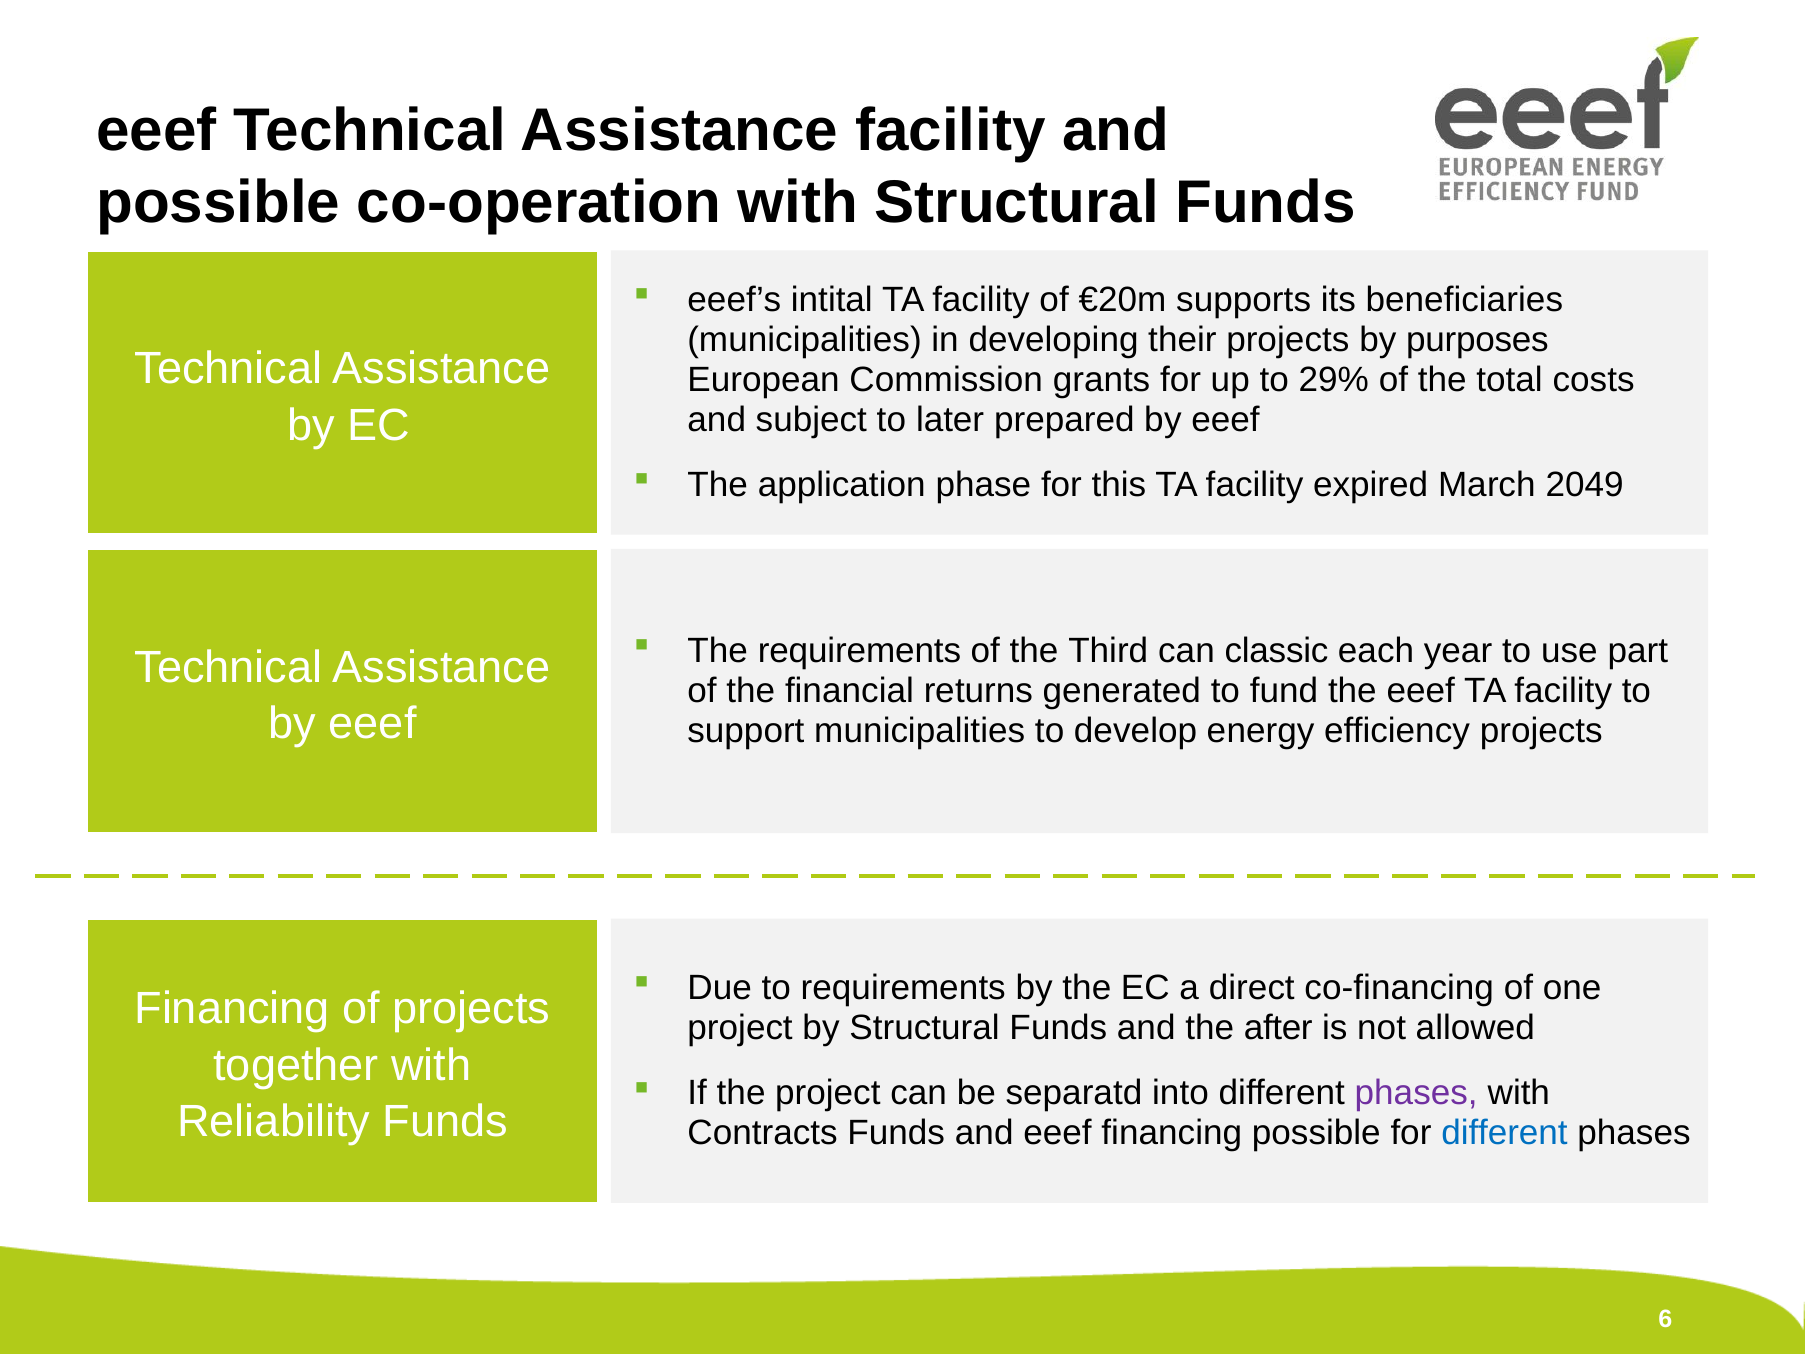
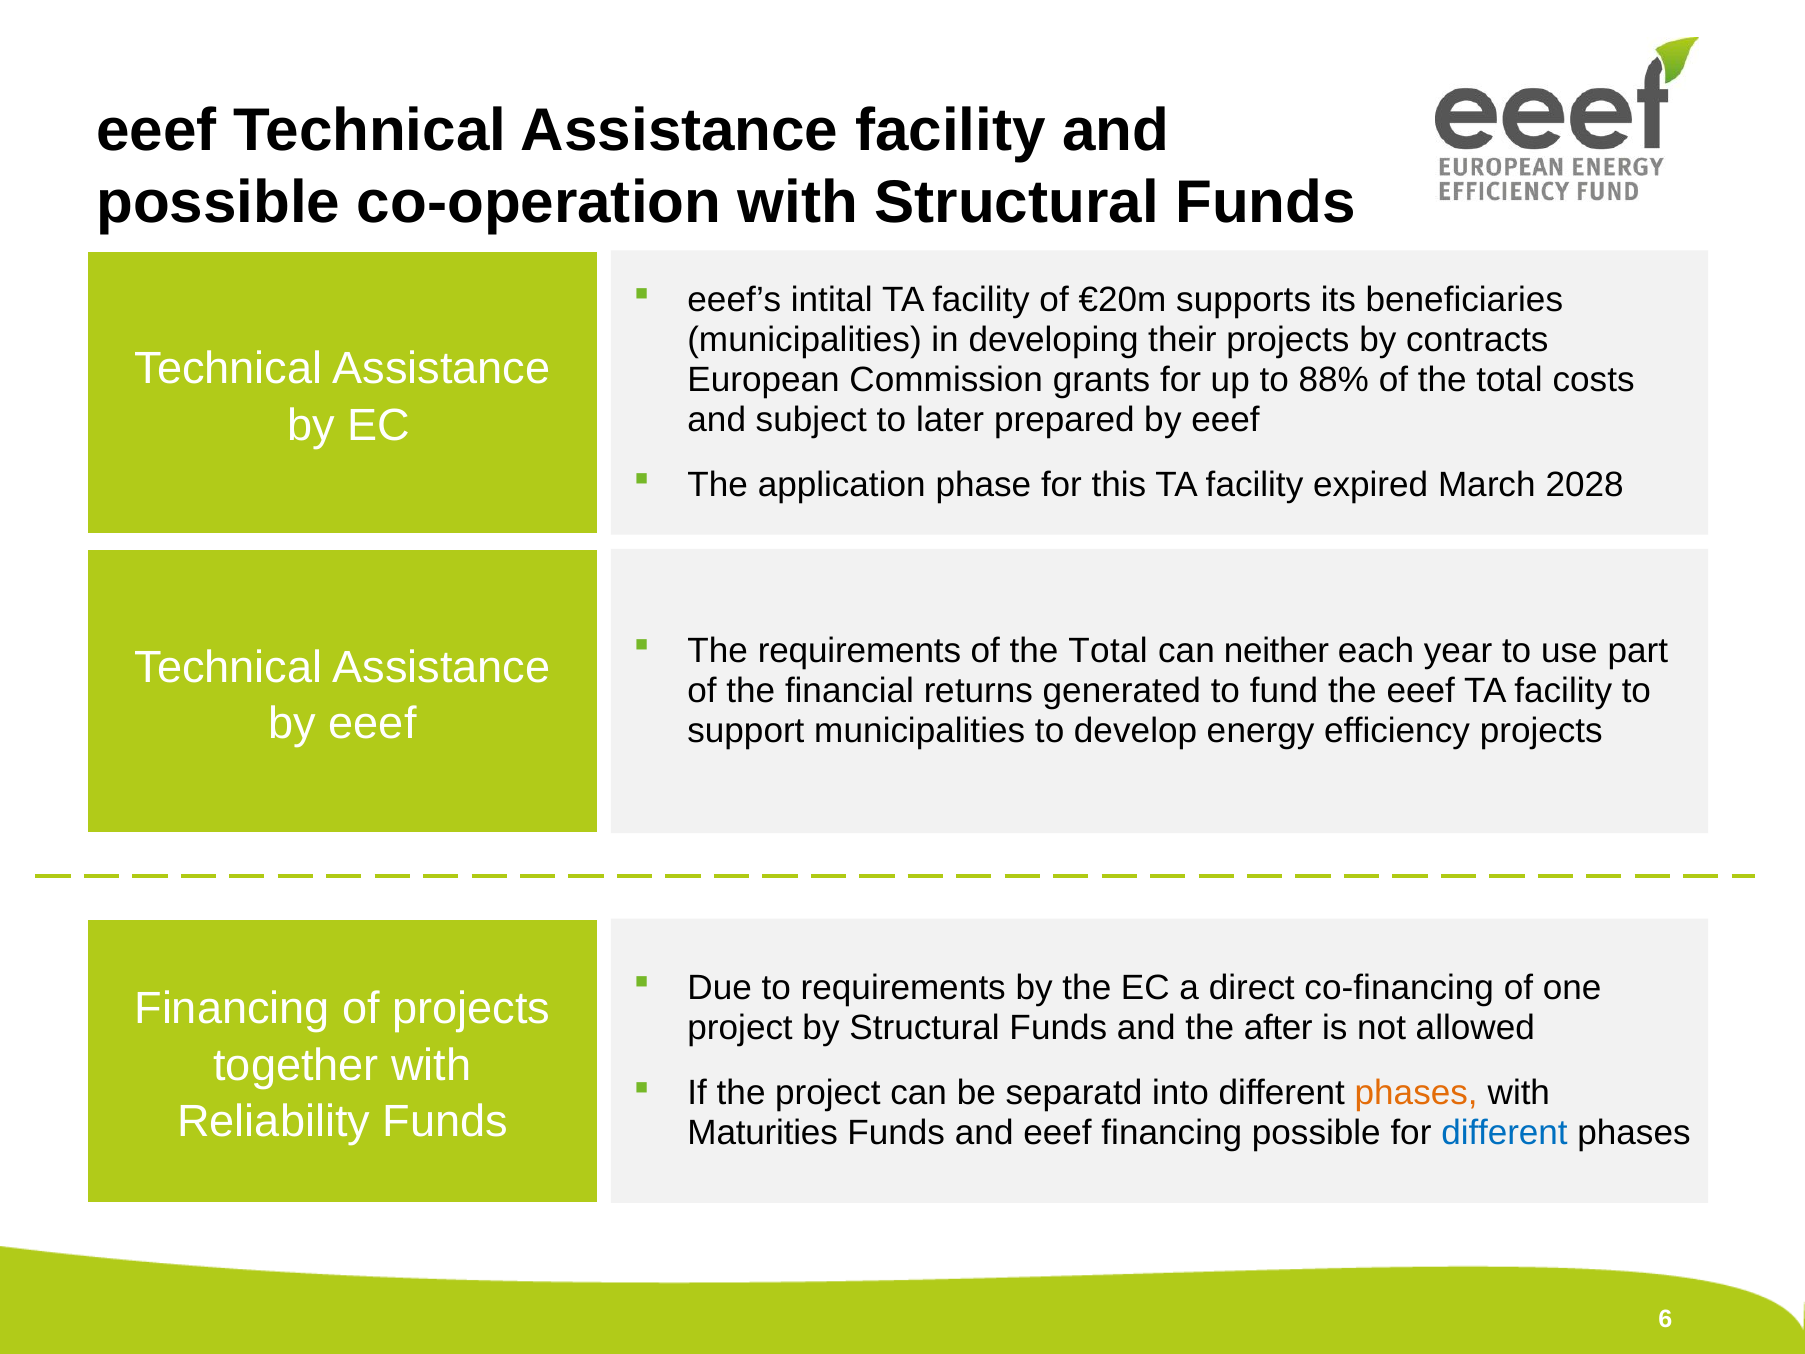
purposes: purposes -> contracts
29%: 29% -> 88%
2049: 2049 -> 2028
Third at (1108, 651): Third -> Total
classic: classic -> neither
phases at (1416, 1093) colour: purple -> orange
Contracts: Contracts -> Maturities
